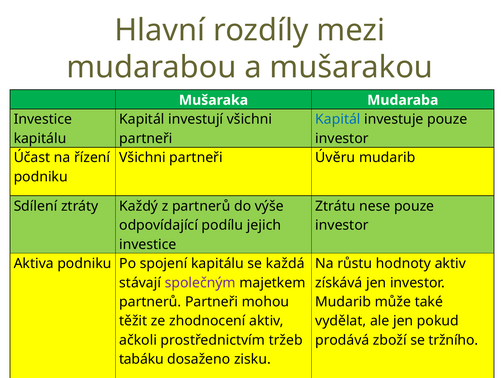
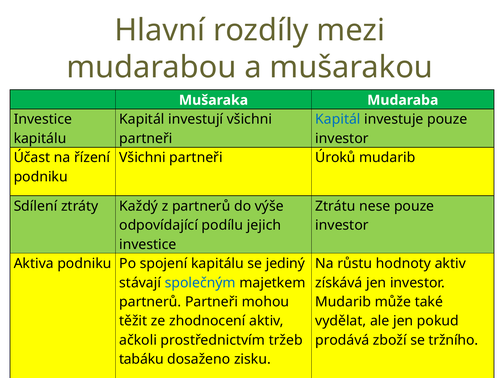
Úvěru: Úvěru -> Úroků
každá: každá -> jediný
společným colour: purple -> blue
